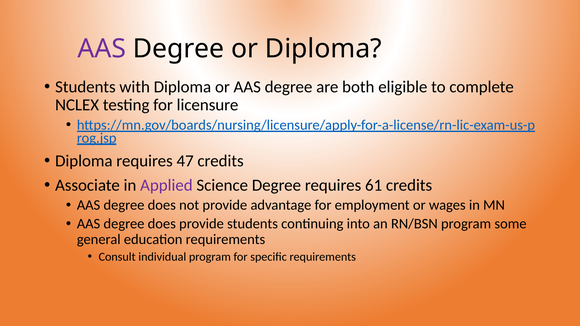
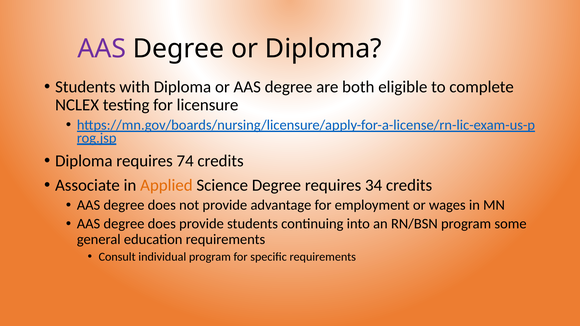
47: 47 -> 74
Applied colour: purple -> orange
61: 61 -> 34
